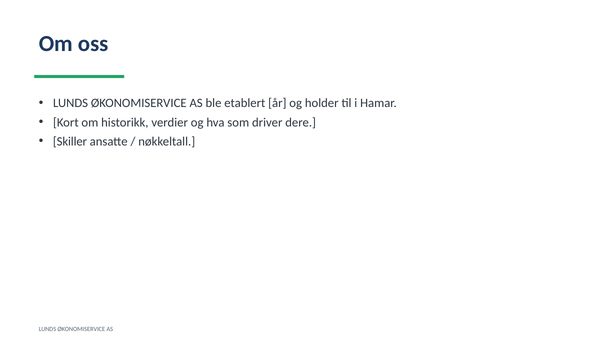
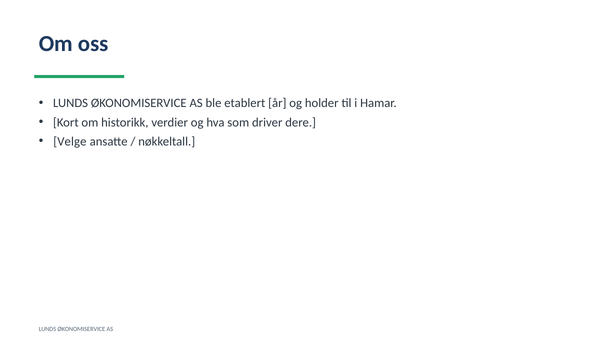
Skiller: Skiller -> Velge
